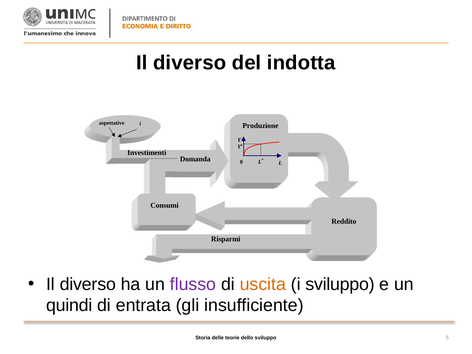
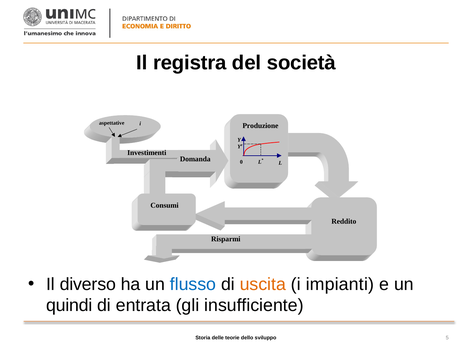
diverso at (190, 63): diverso -> registra
indotta: indotta -> società
flusso colour: purple -> blue
i sviluppo: sviluppo -> impianti
